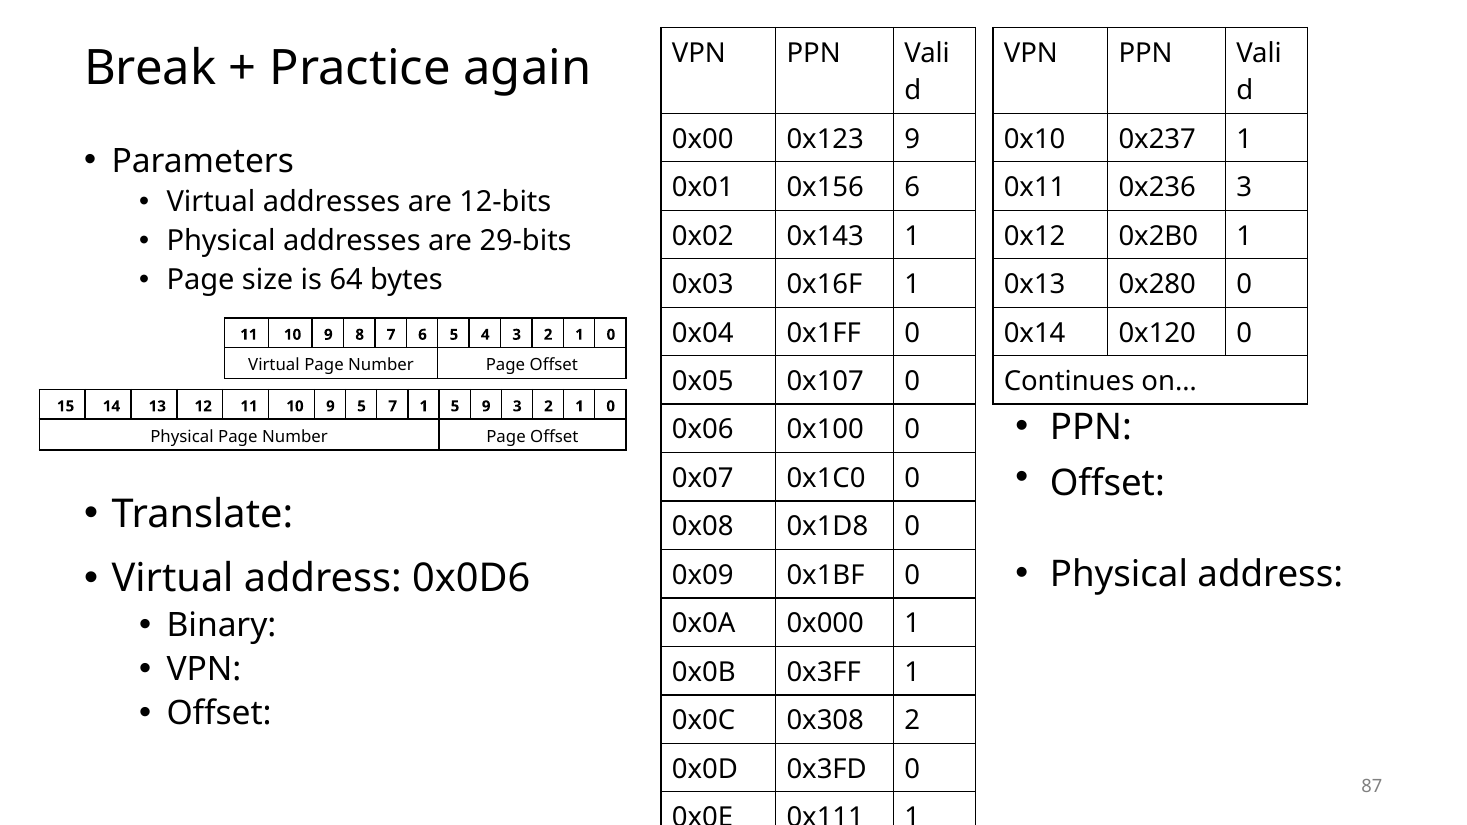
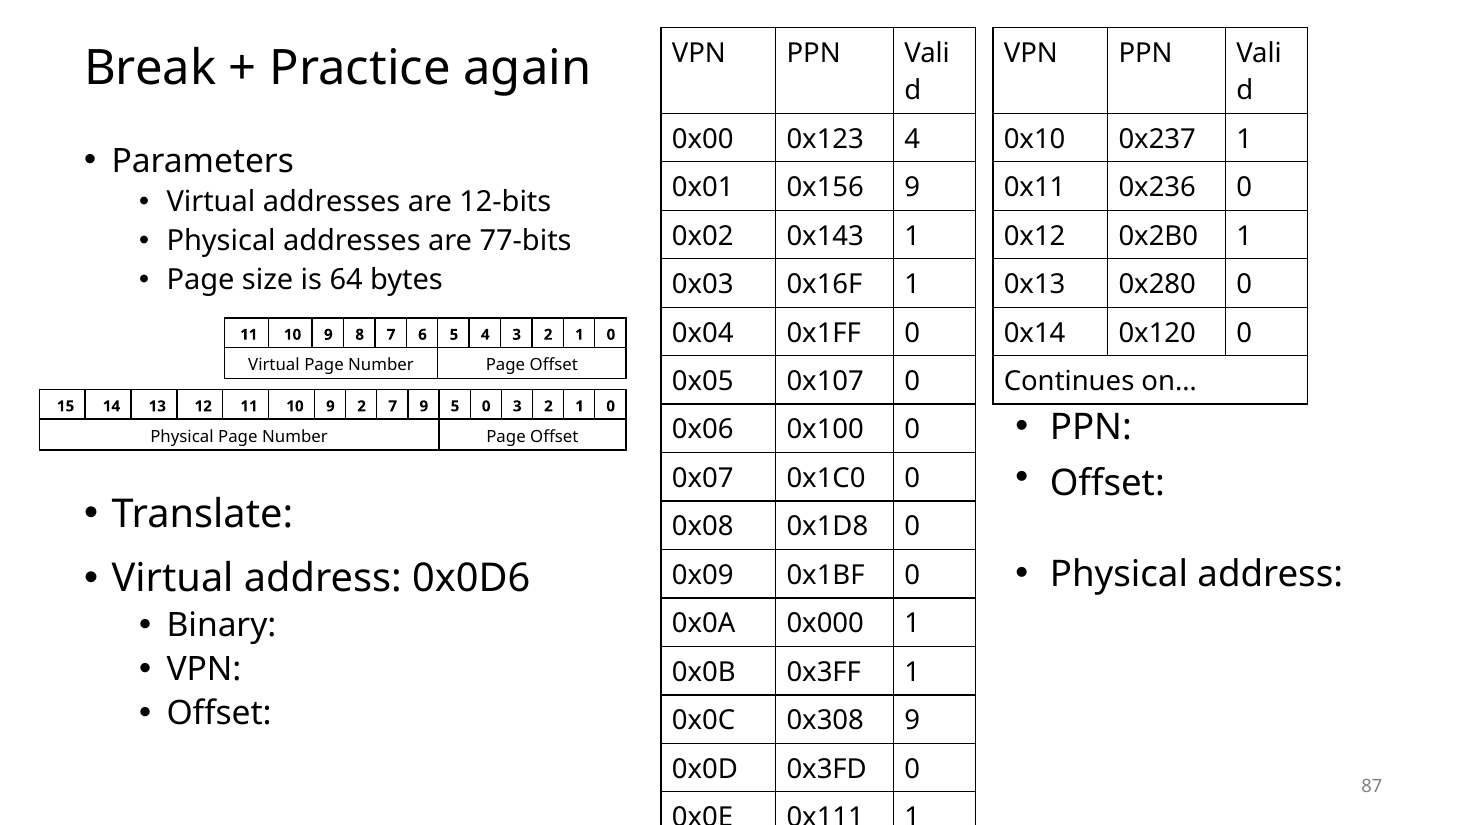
0x123 9: 9 -> 4
0x156 6: 6 -> 9
0x236 3: 3 -> 0
29-bits: 29-bits -> 77-bits
9 5: 5 -> 2
7 1: 1 -> 9
5 9: 9 -> 0
0x308 2: 2 -> 9
